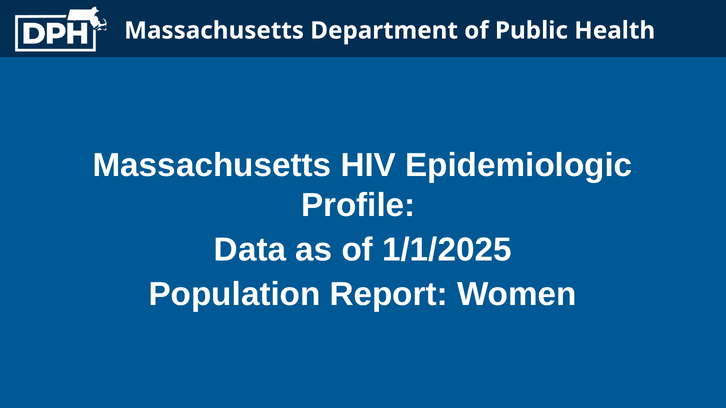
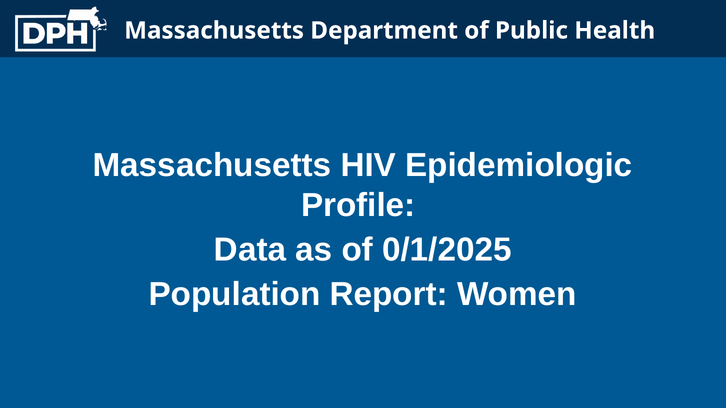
1/1/2025: 1/1/2025 -> 0/1/2025
